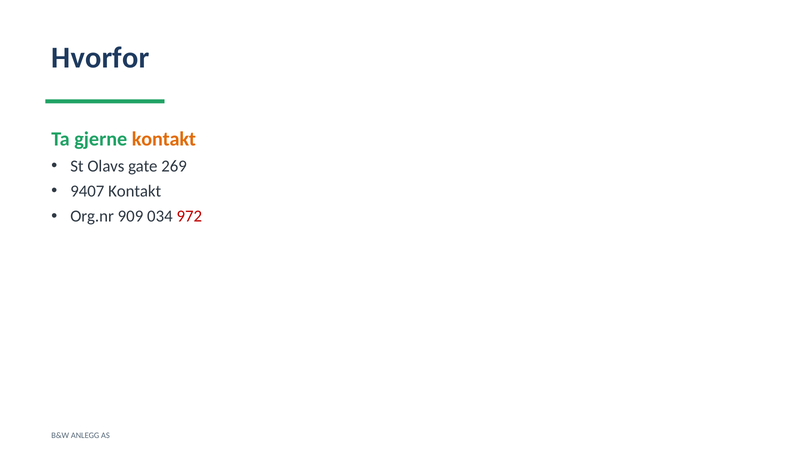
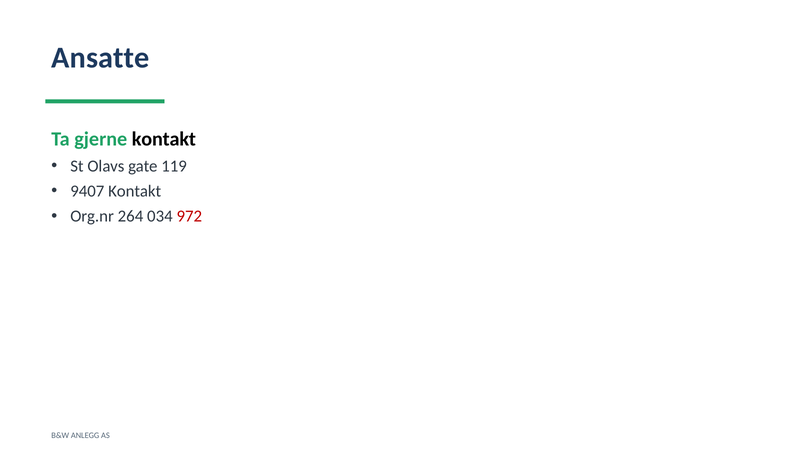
Hvorfor: Hvorfor -> Ansatte
kontakt at (164, 139) colour: orange -> black
269: 269 -> 119
909: 909 -> 264
